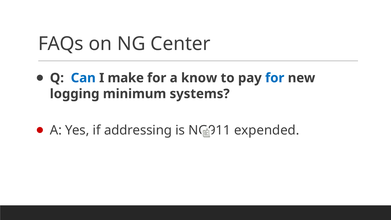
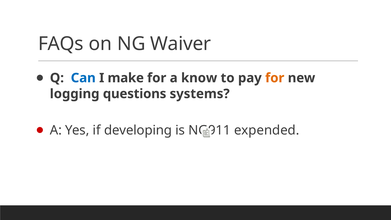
Center: Center -> Waiver
for at (275, 78) colour: blue -> orange
minimum: minimum -> questions
addressing: addressing -> developing
